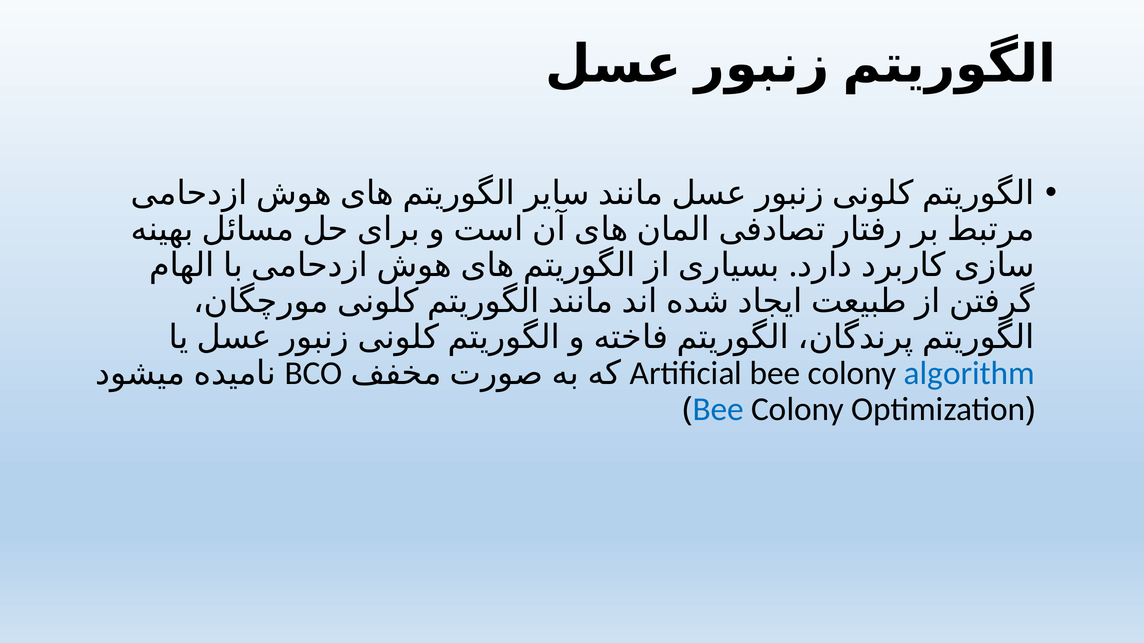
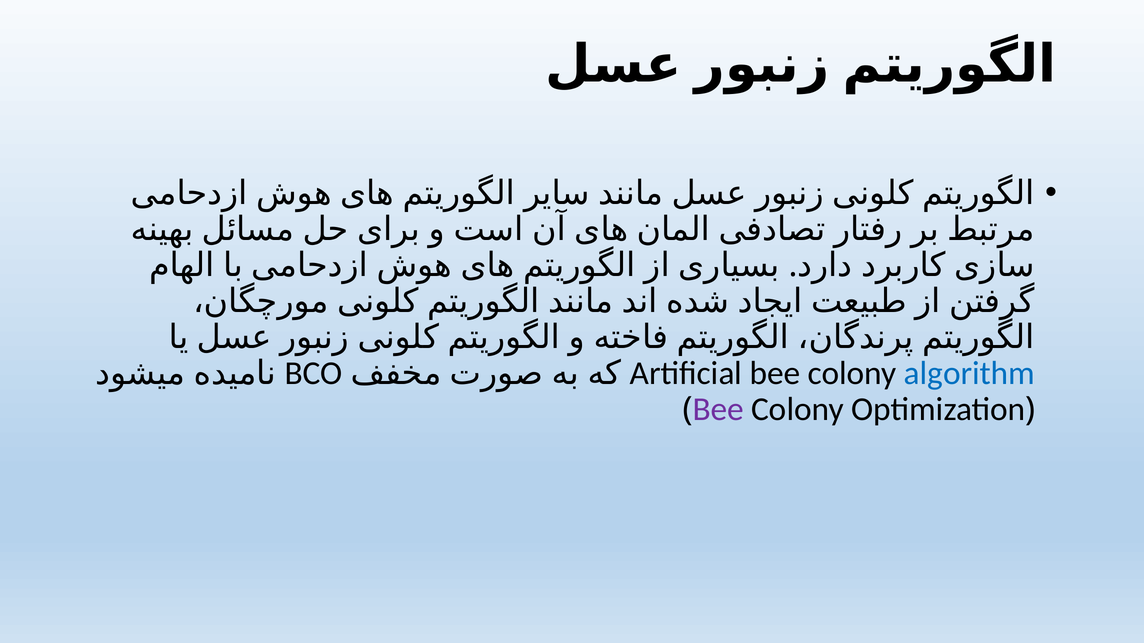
Bee at (718, 410) colour: blue -> purple
